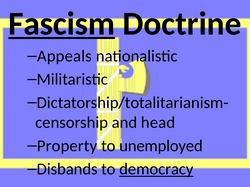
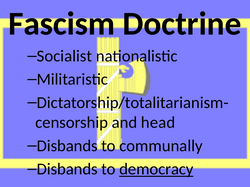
Fascism underline: present -> none
Appeals: Appeals -> Socialist
Property at (67, 146): Property -> Disbands
unemployed: unemployed -> communally
